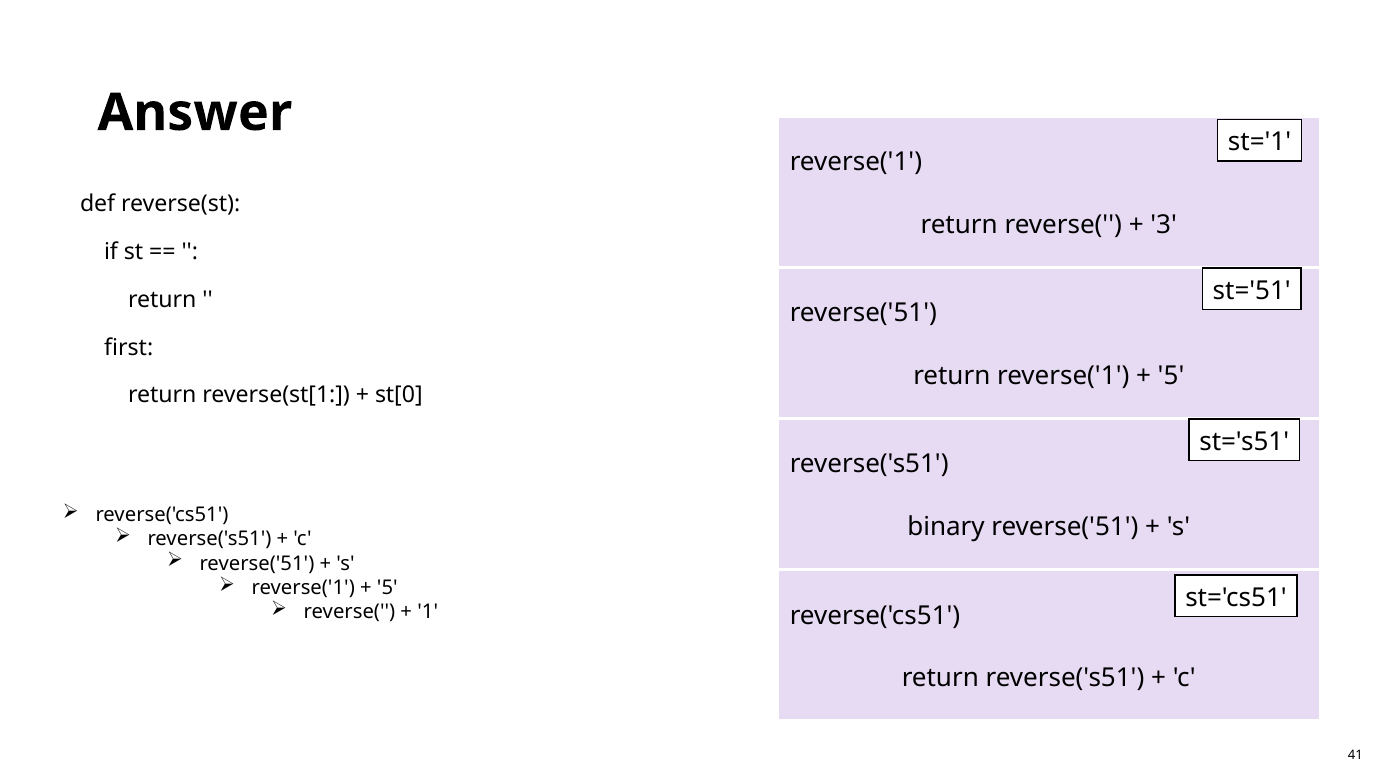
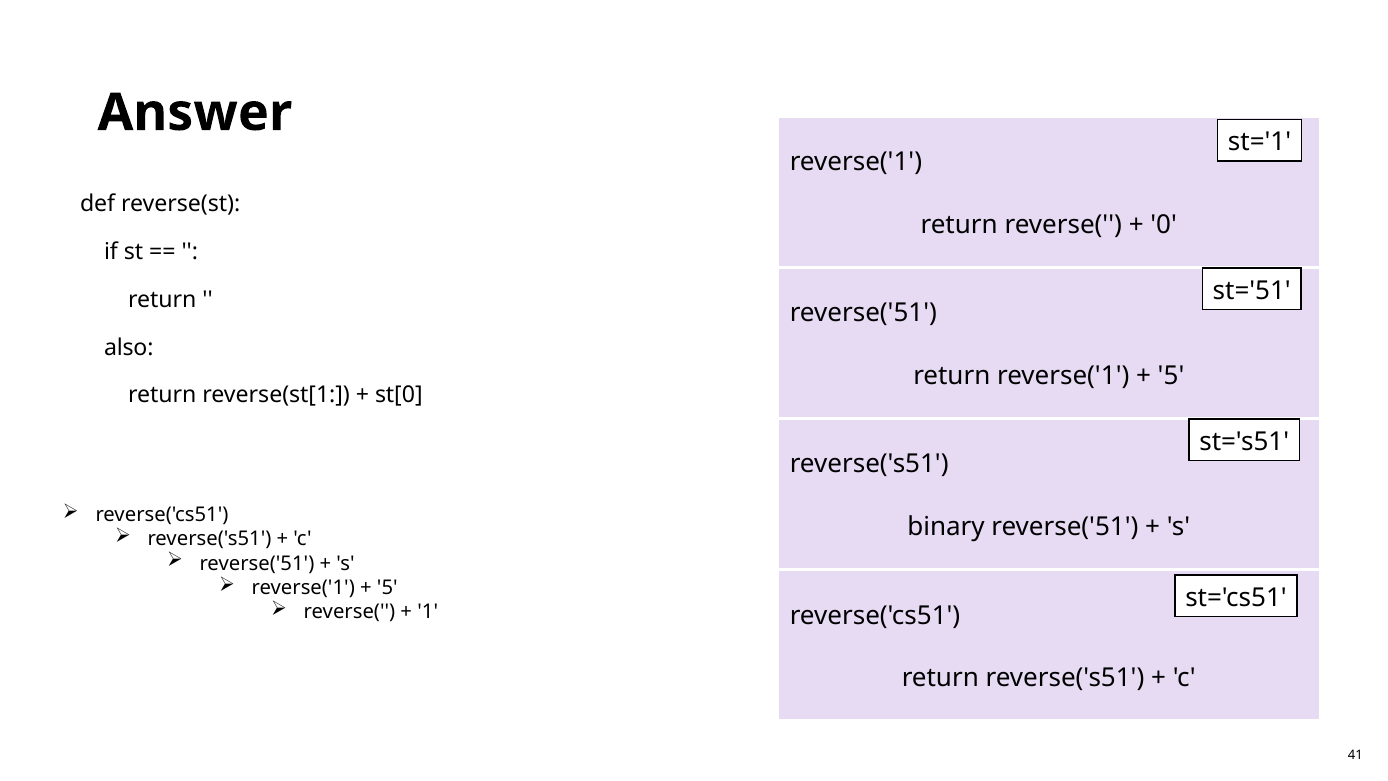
3: 3 -> 0
first: first -> also
